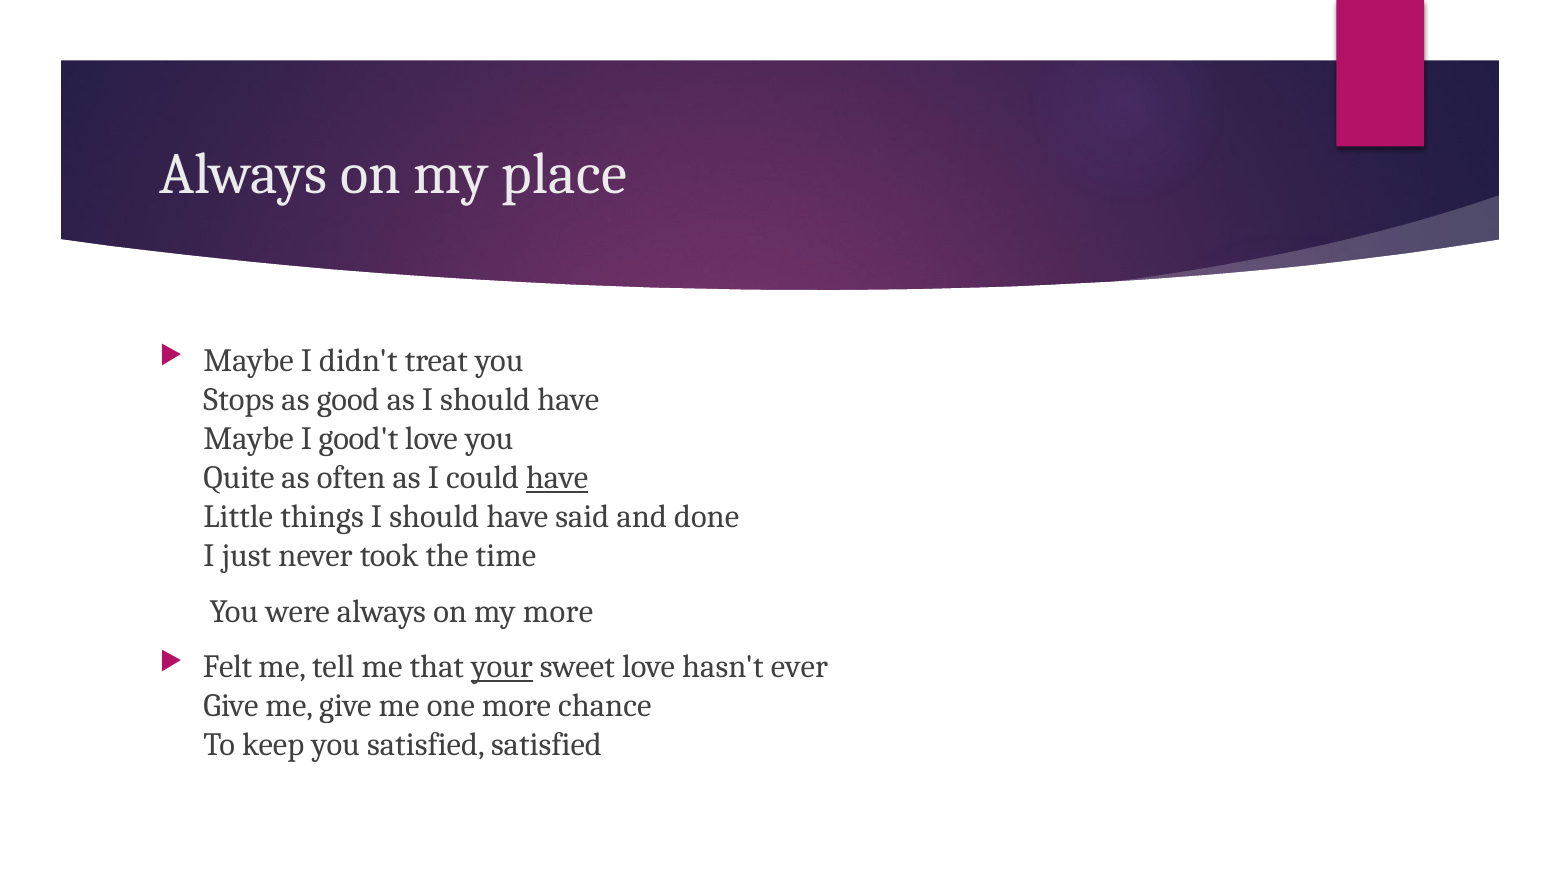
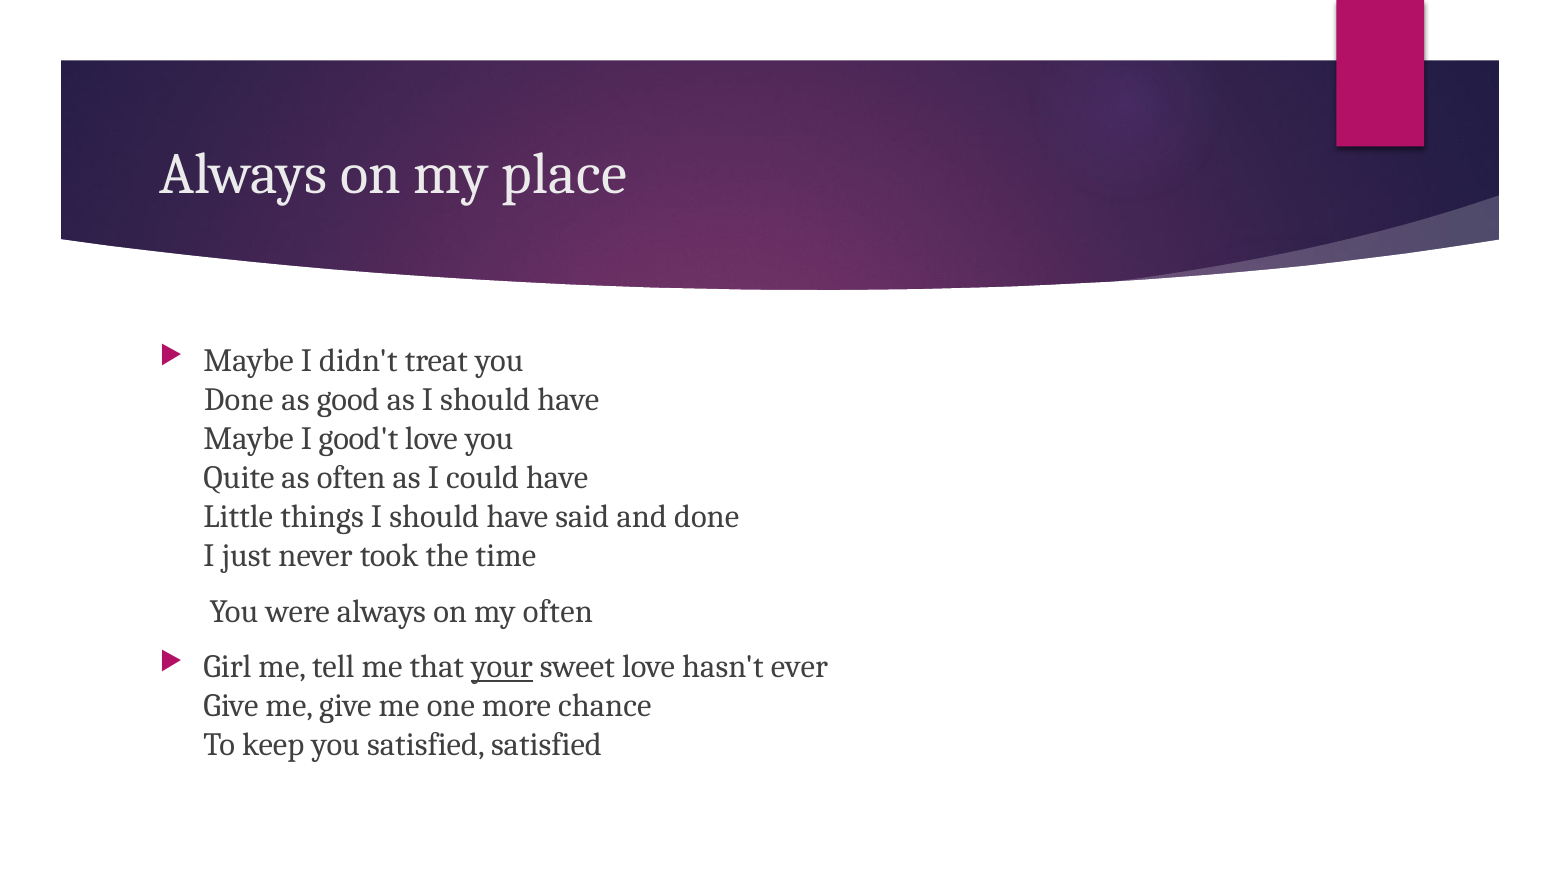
Stops at (239, 400): Stops -> Done
have at (557, 478) underline: present -> none
my more: more -> often
Felt: Felt -> Girl
